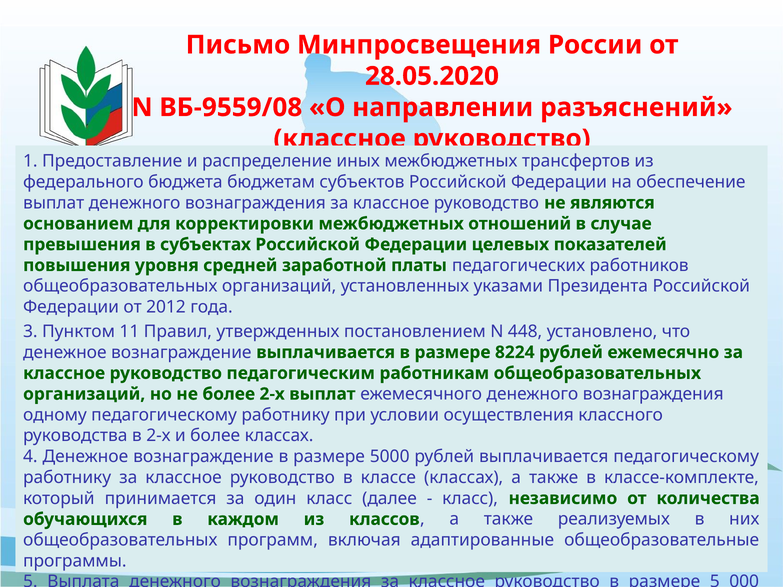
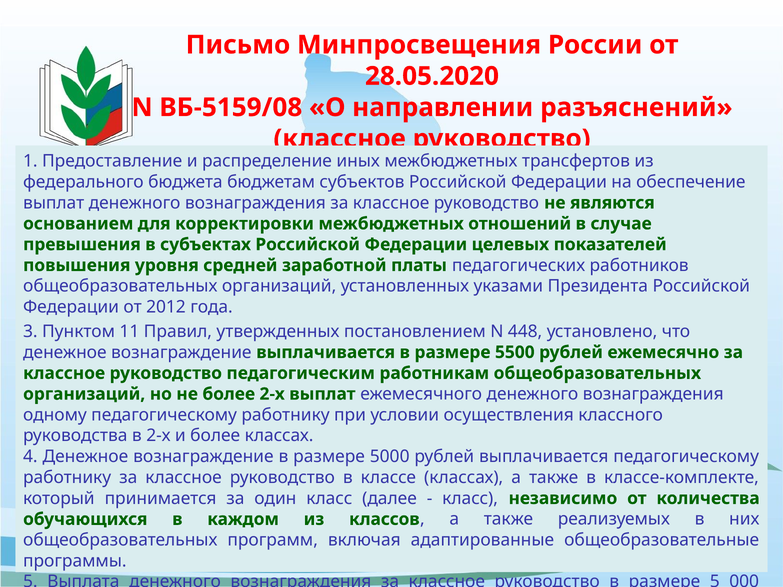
ВБ-9559/08: ВБ-9559/08 -> ВБ-5159/08
8224: 8224 -> 5500
